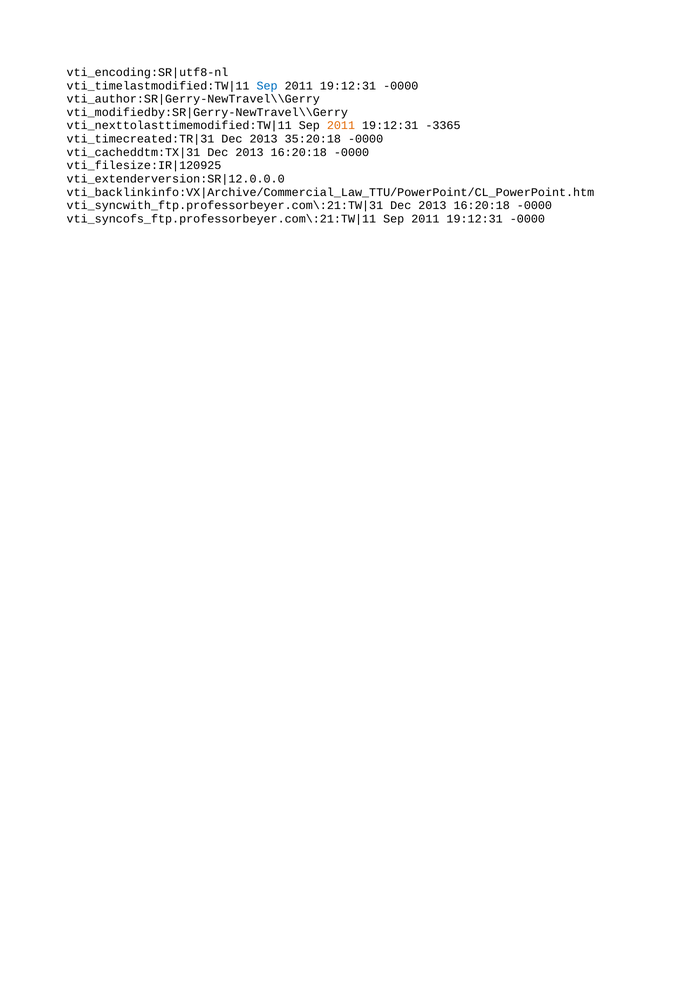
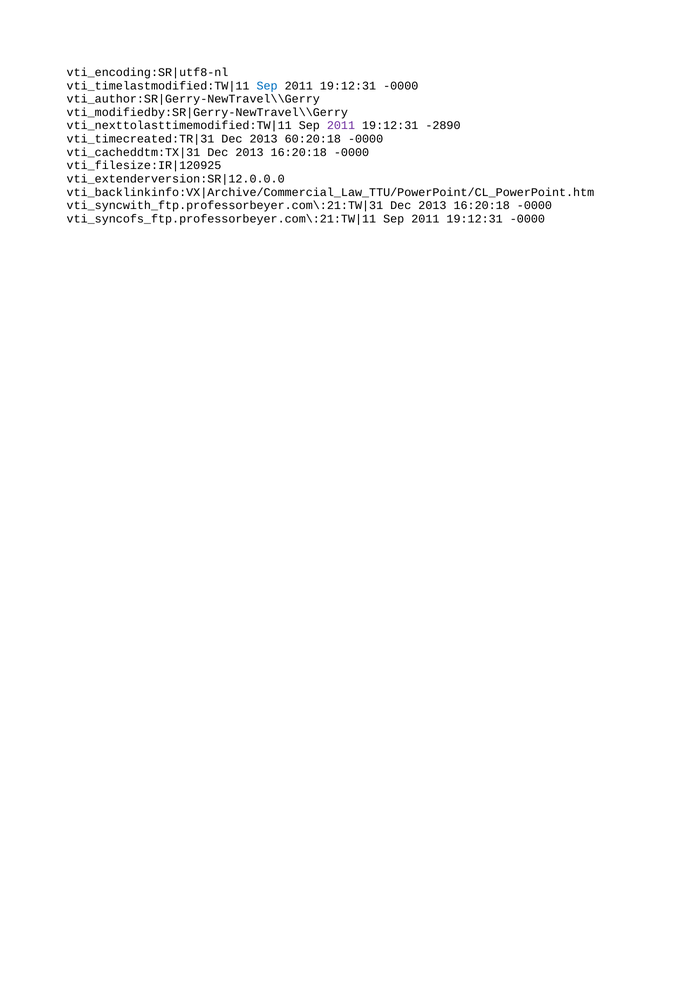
2011 at (341, 126) colour: orange -> purple
-3365: -3365 -> -2890
35:20:18: 35:20:18 -> 60:20:18
